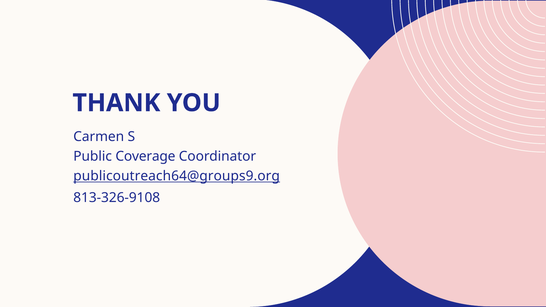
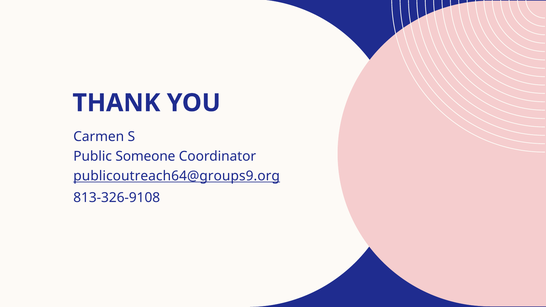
Coverage: Coverage -> Someone
